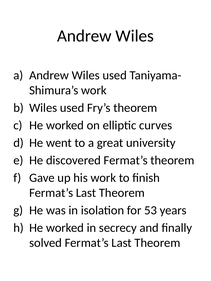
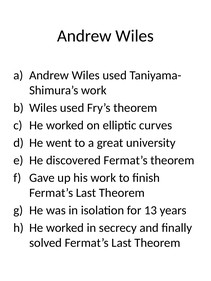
53: 53 -> 13
